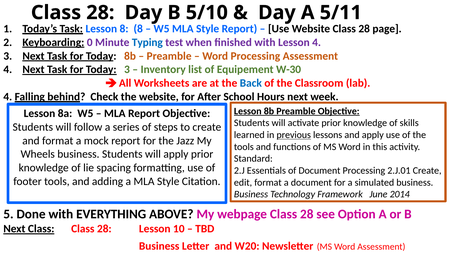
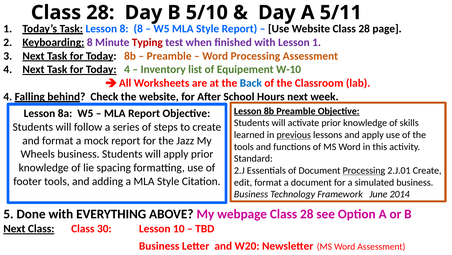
Keyboarding 0: 0 -> 8
Typing colour: blue -> red
Lesson 4: 4 -> 1
Today 3: 3 -> 4
W-30: W-30 -> W-10
Processing at (364, 170) underline: none -> present
Class Class 28: 28 -> 30
